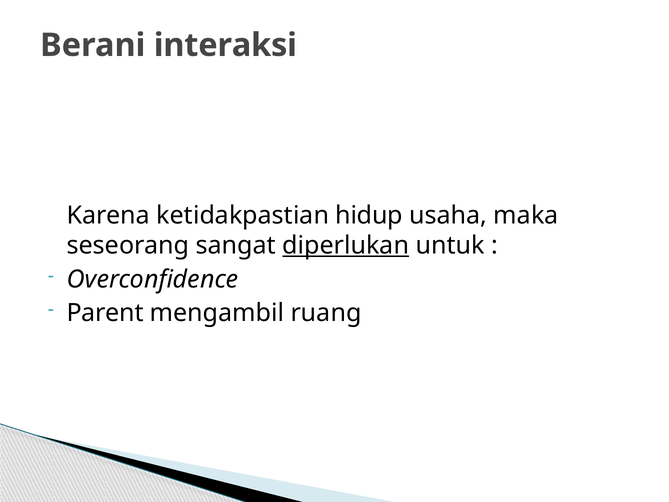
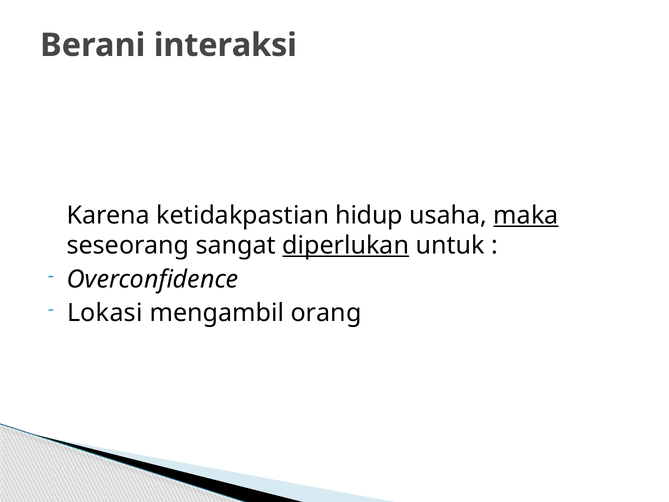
maka underline: none -> present
Parent: Parent -> Lokasi
ruang: ruang -> orang
